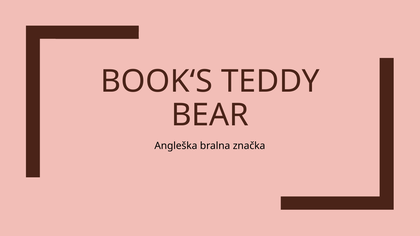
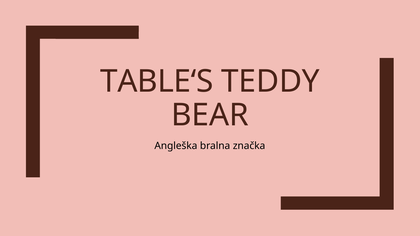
BOOK‘S: BOOK‘S -> TABLE‘S
